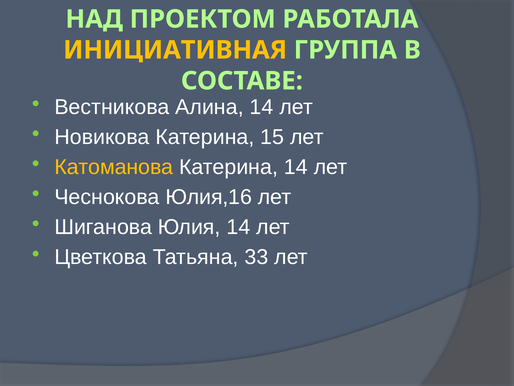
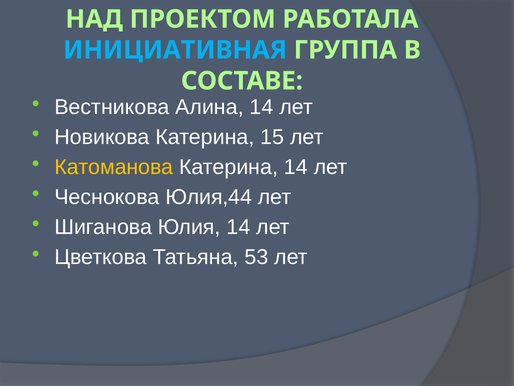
ИНИЦИАТИВНАЯ colour: yellow -> light blue
Юлия,16: Юлия,16 -> Юлия,44
33: 33 -> 53
